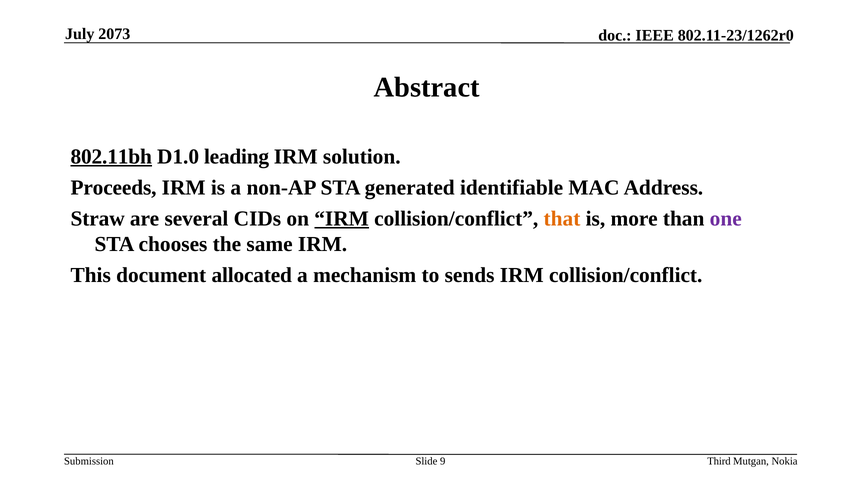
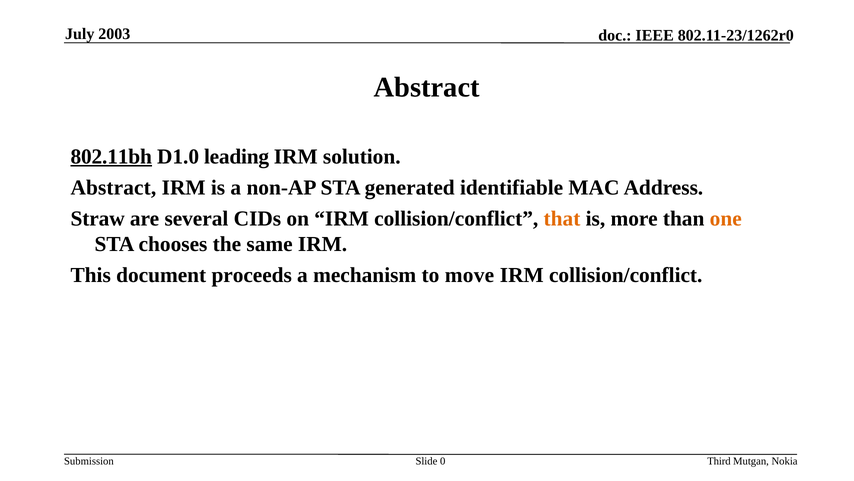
2073: 2073 -> 2003
Proceeds at (114, 187): Proceeds -> Abstract
IRM at (342, 218) underline: present -> none
one colour: purple -> orange
allocated: allocated -> proceeds
sends: sends -> move
9: 9 -> 0
